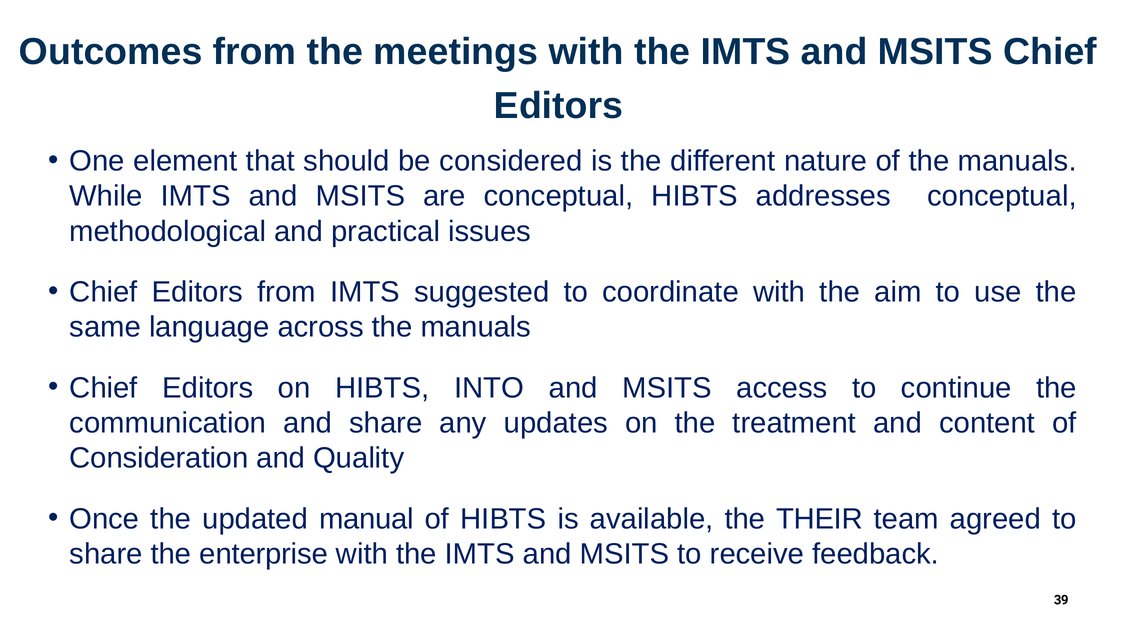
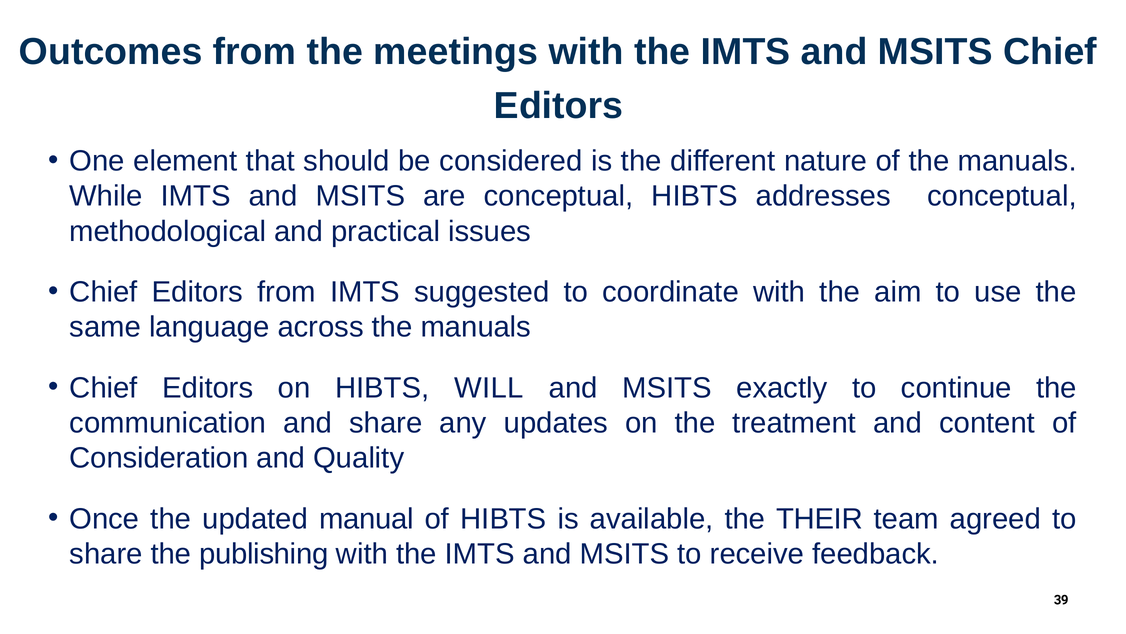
INTO: INTO -> WILL
access: access -> exactly
enterprise: enterprise -> publishing
